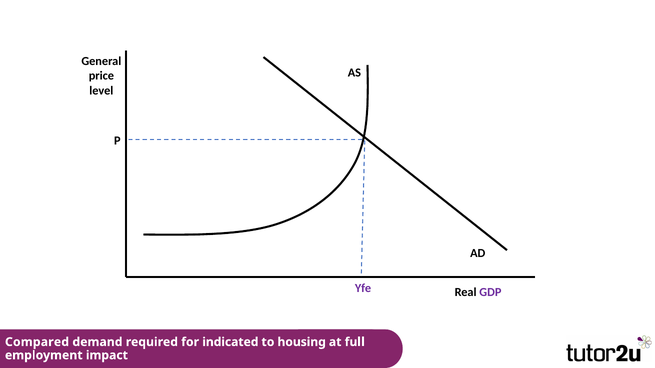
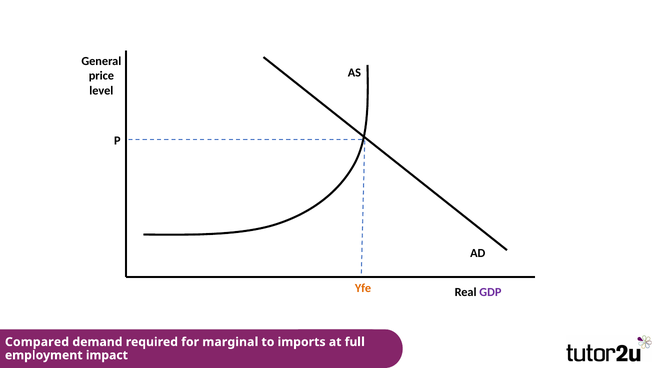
Yfe colour: purple -> orange
indicated: indicated -> marginal
housing: housing -> imports
